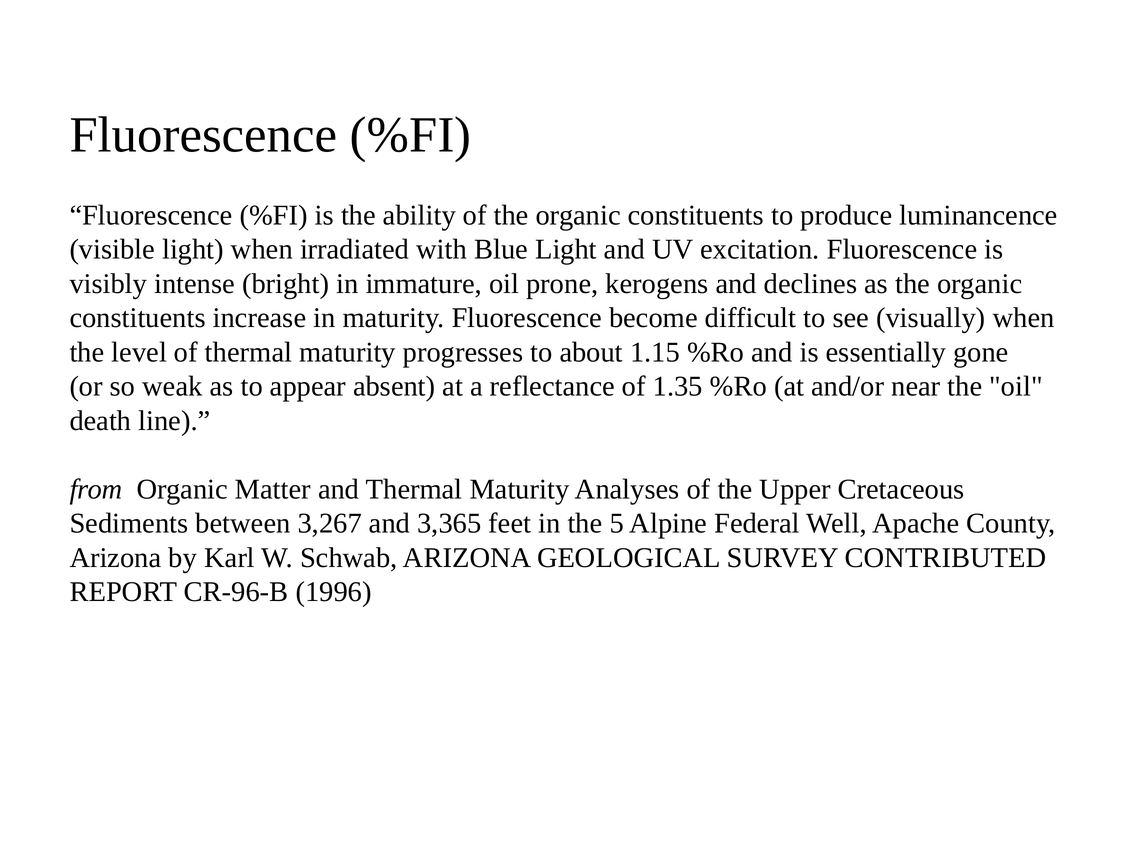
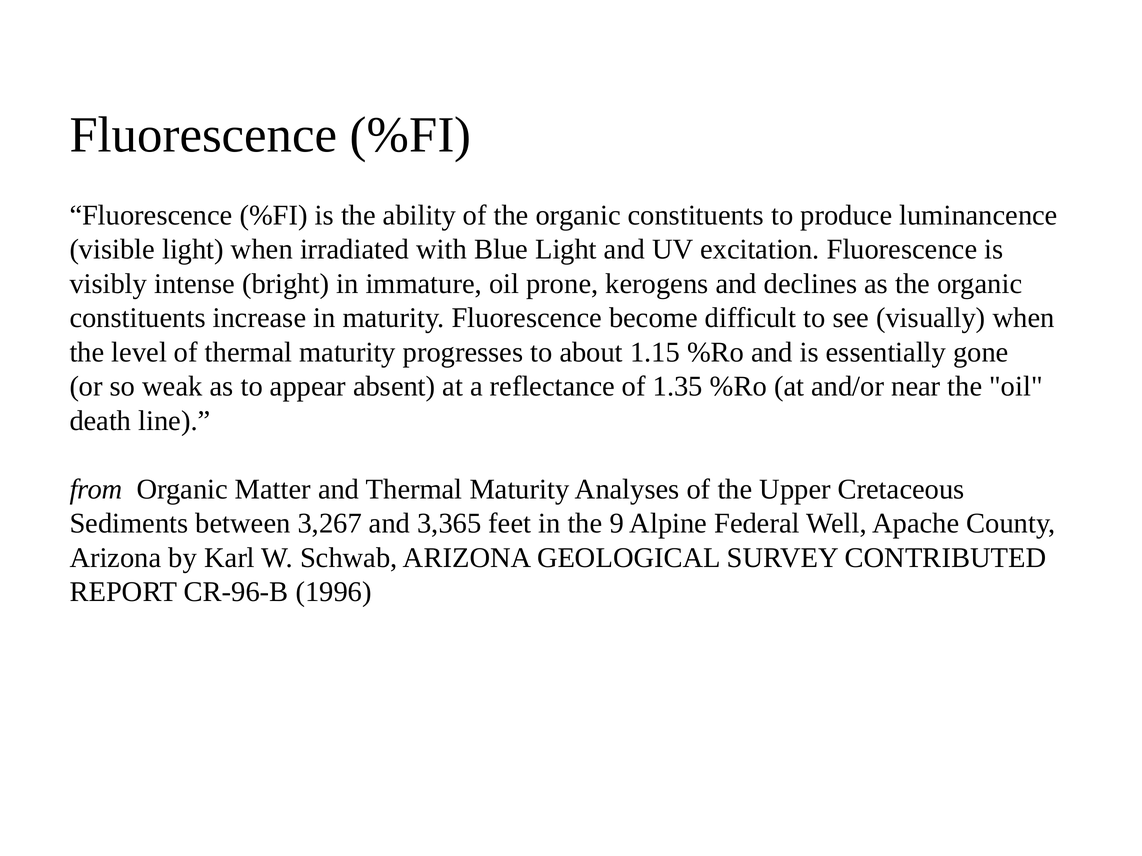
5: 5 -> 9
